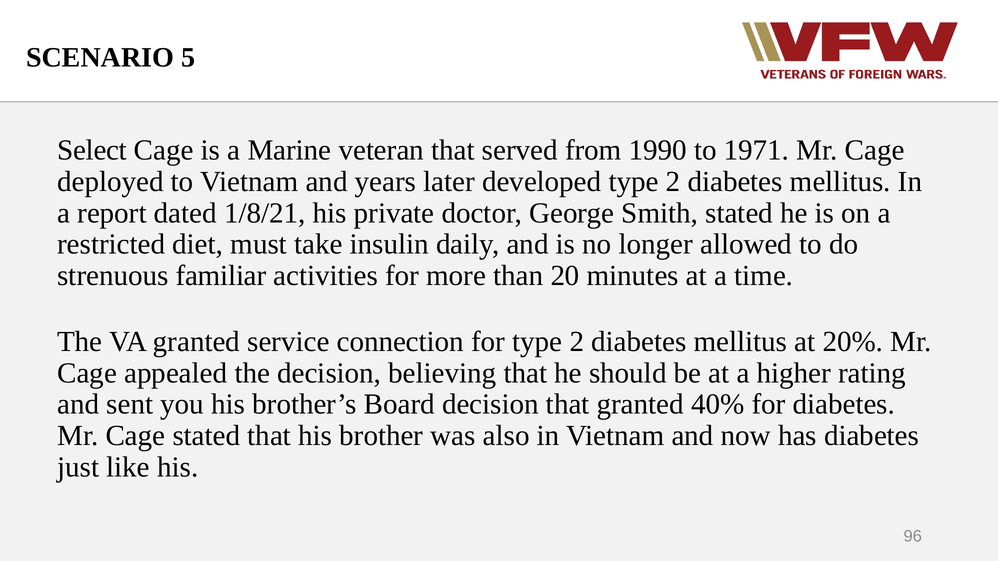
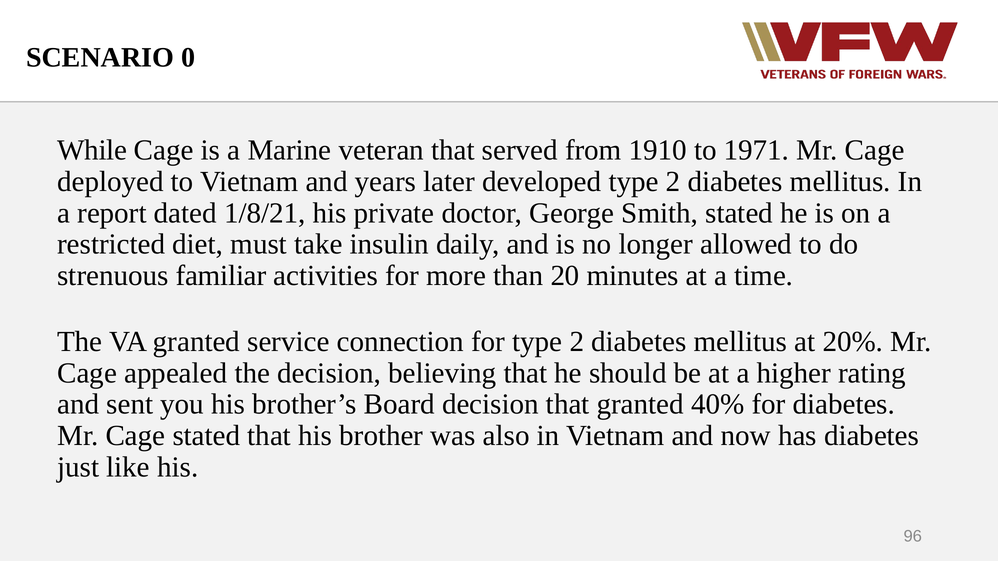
5: 5 -> 0
Select: Select -> While
1990: 1990 -> 1910
